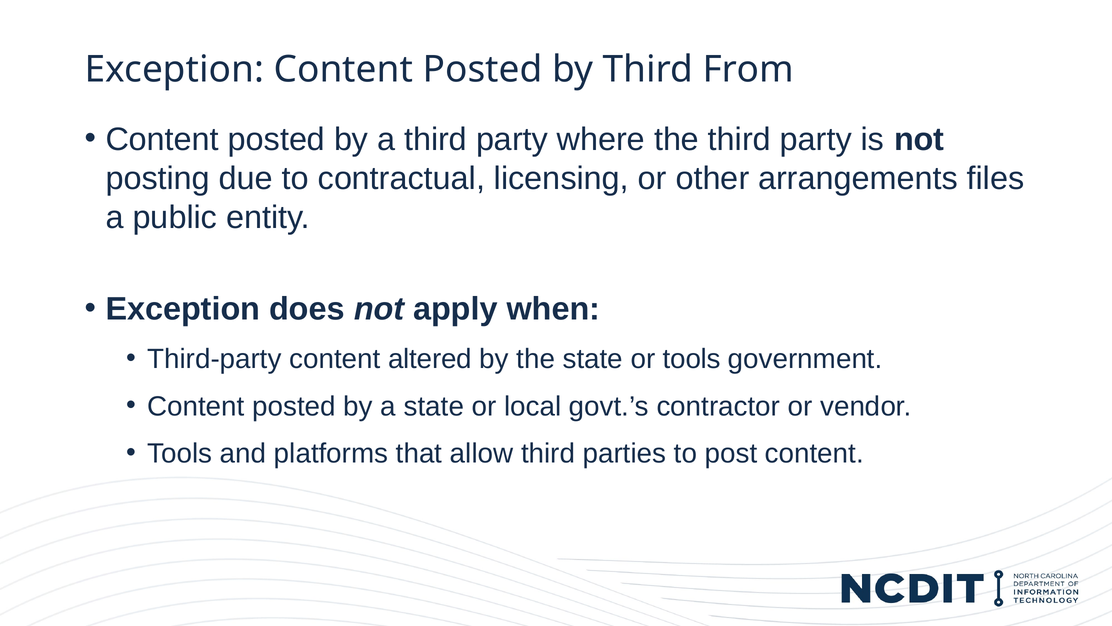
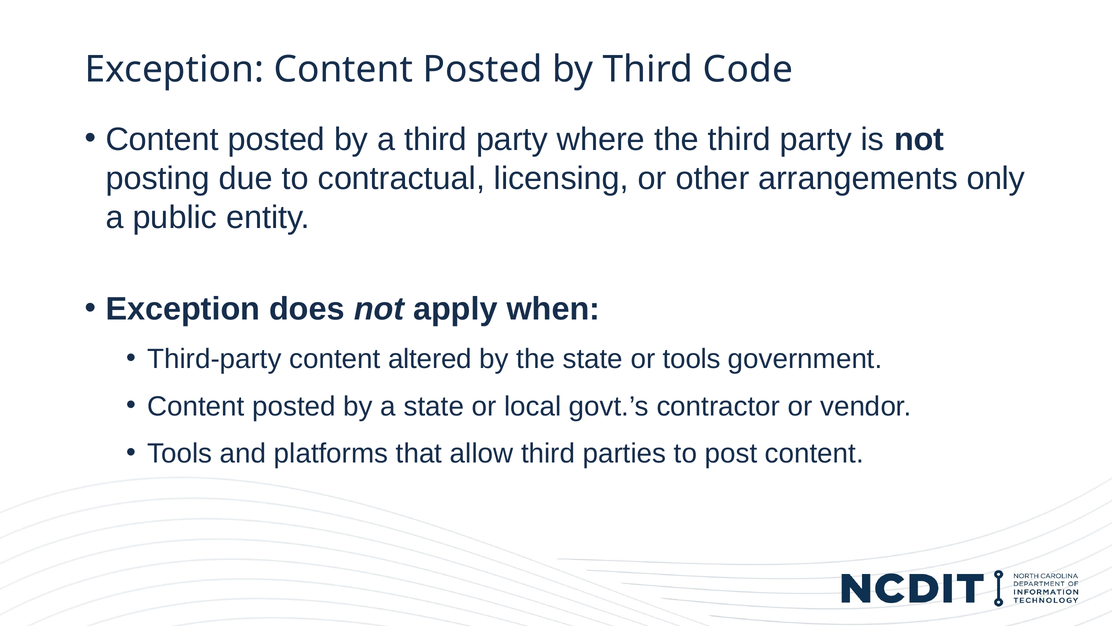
From: From -> Code
files: files -> only
